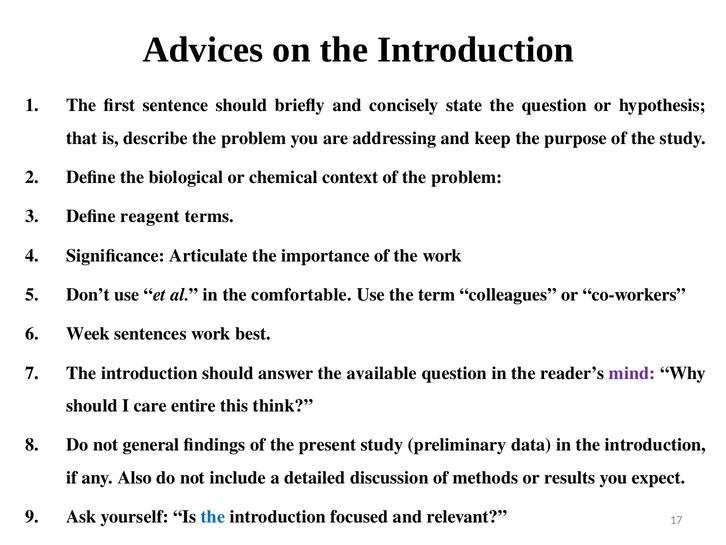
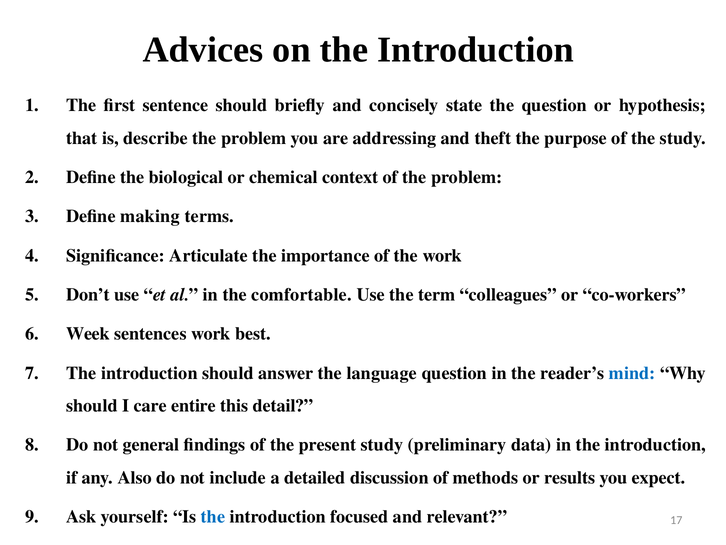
keep: keep -> theft
reagent: reagent -> making
available: available -> language
mind colour: purple -> blue
think: think -> detail
